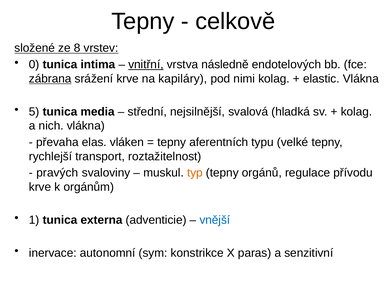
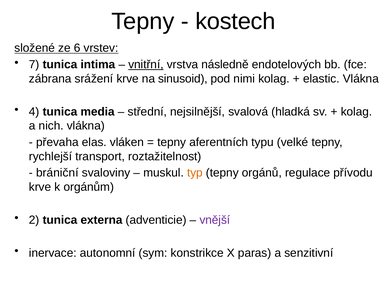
celkově: celkově -> kostech
8: 8 -> 6
0: 0 -> 7
zábrana underline: present -> none
kapiláry: kapiláry -> sinusoid
5: 5 -> 4
pravých: pravých -> brániční
1: 1 -> 2
vnější colour: blue -> purple
